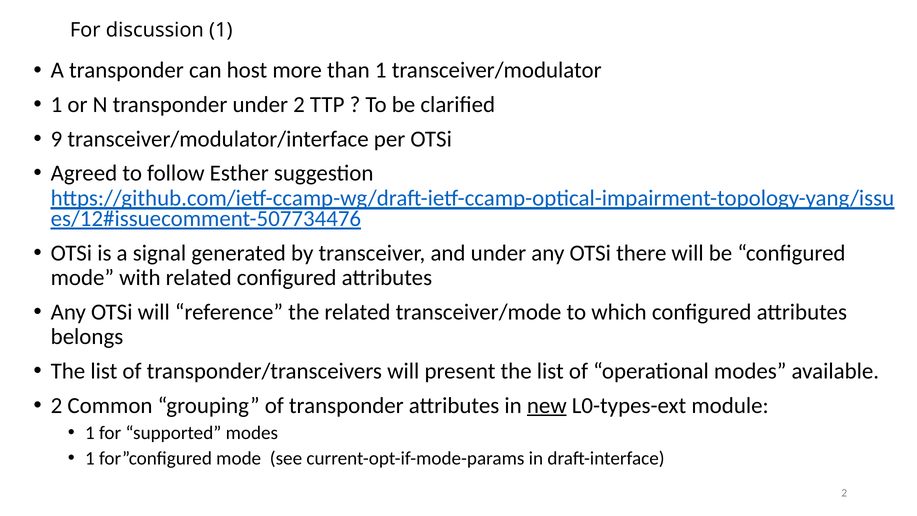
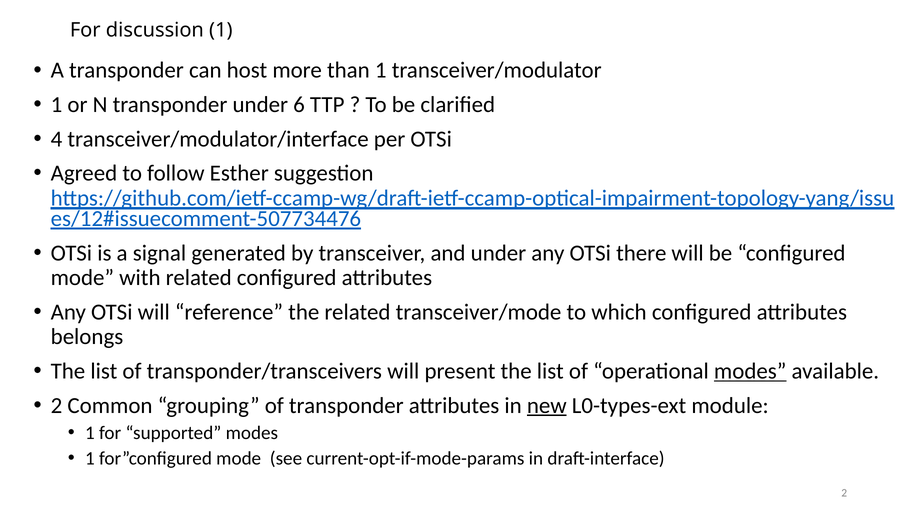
under 2: 2 -> 6
9: 9 -> 4
modes at (750, 371) underline: none -> present
